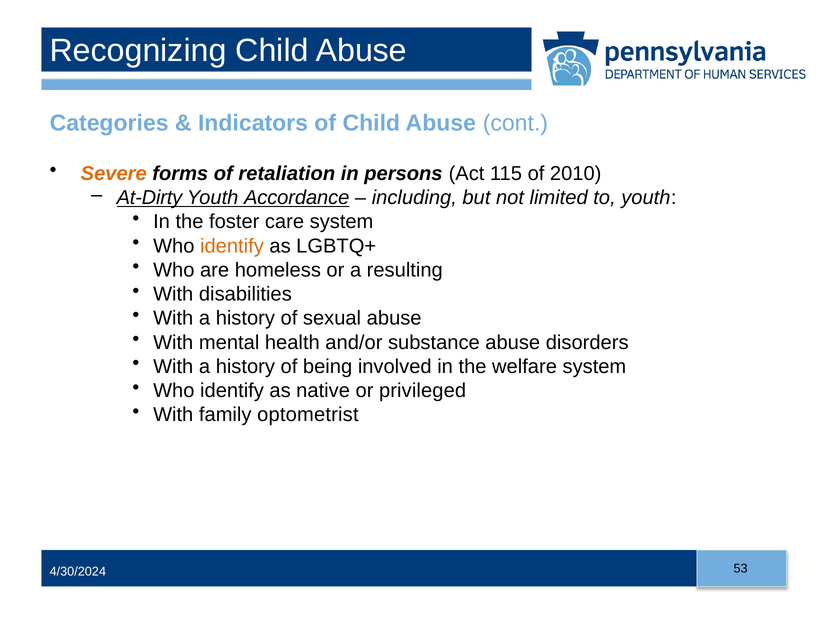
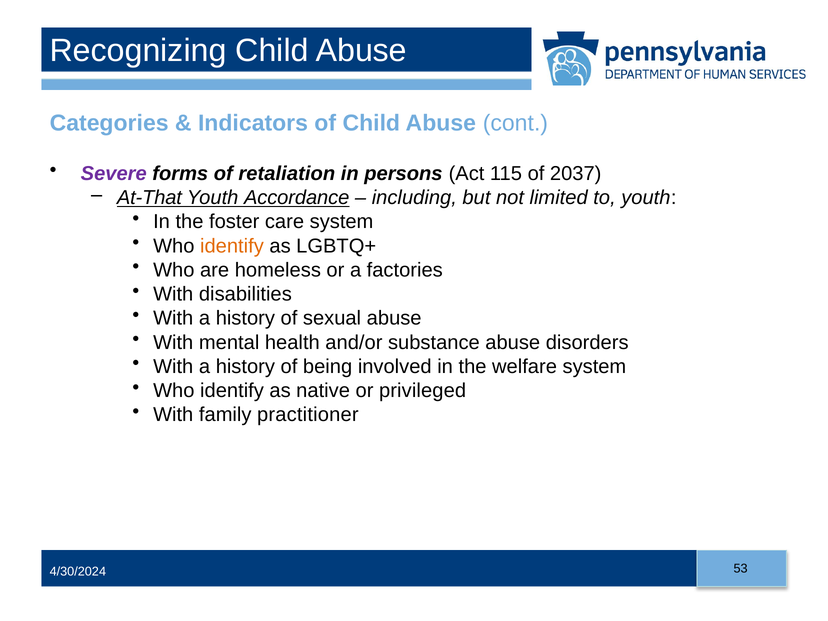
Severe colour: orange -> purple
2010: 2010 -> 2037
At-Dirty: At-Dirty -> At-That
resulting: resulting -> factories
optometrist: optometrist -> practitioner
